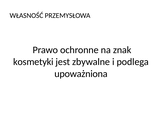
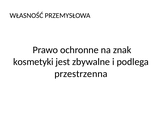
upoważniona: upoważniona -> przestrzenna
